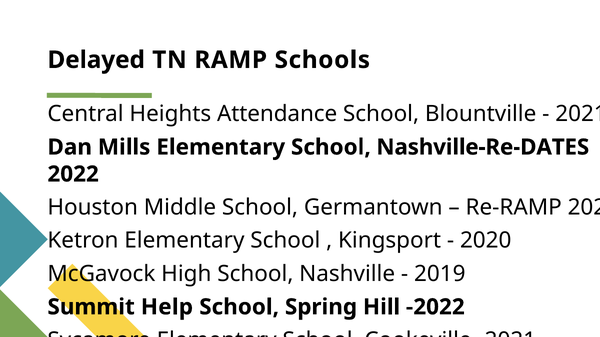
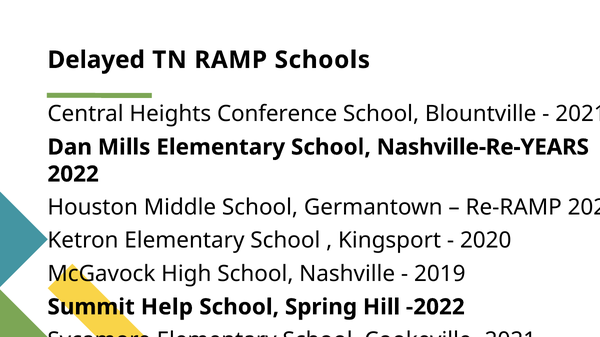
Attendance: Attendance -> Conference
Nashville-Re-DATES: Nashville-Re-DATES -> Nashville-Re-YEARS
